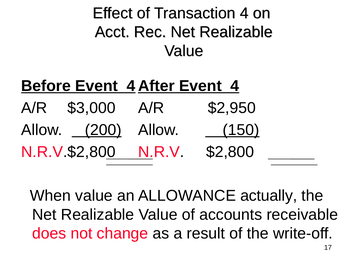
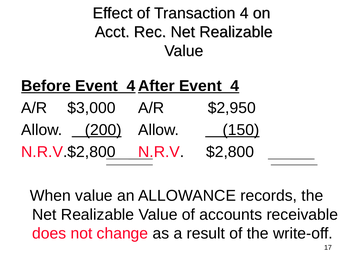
actually: actually -> records
